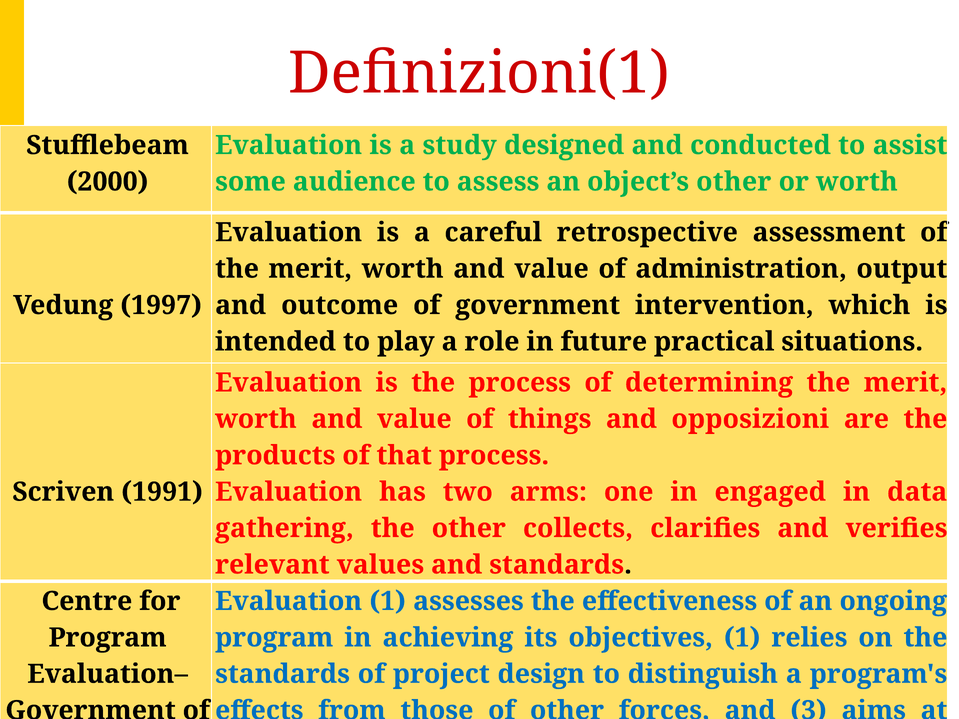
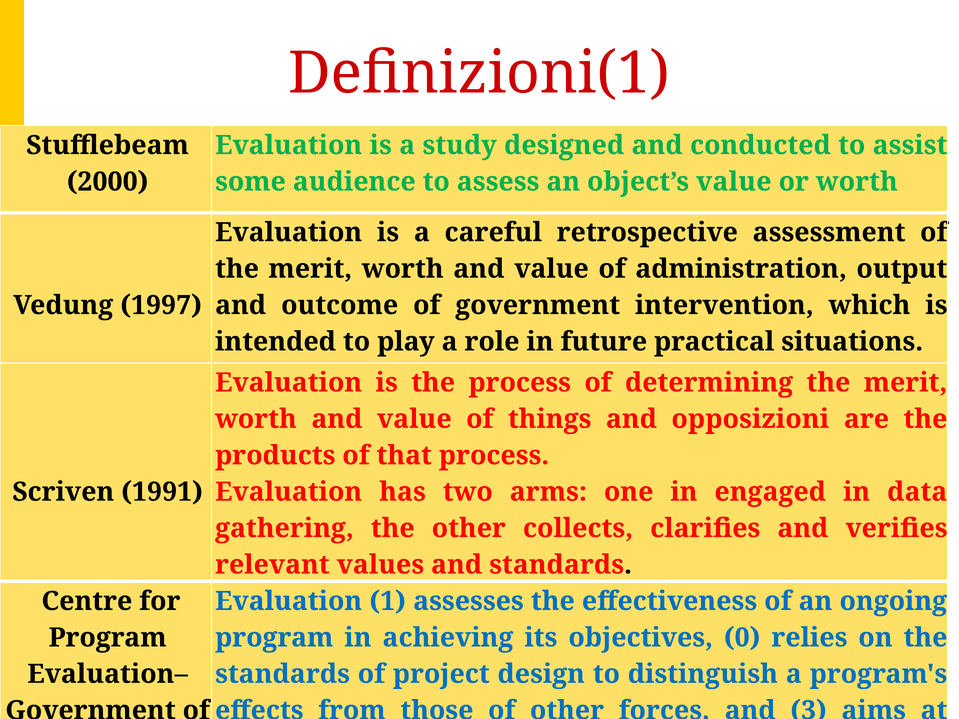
object’s other: other -> value
objectives 1: 1 -> 0
